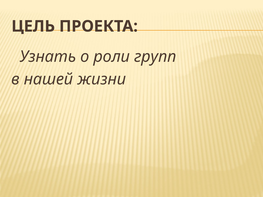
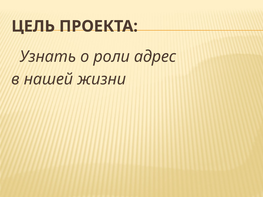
групп: групп -> адрес
